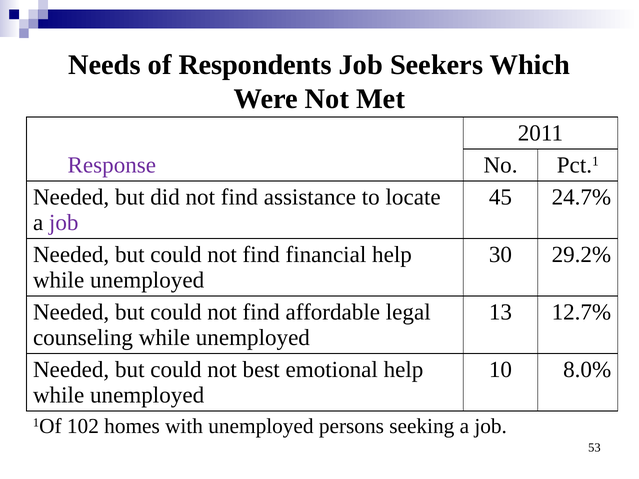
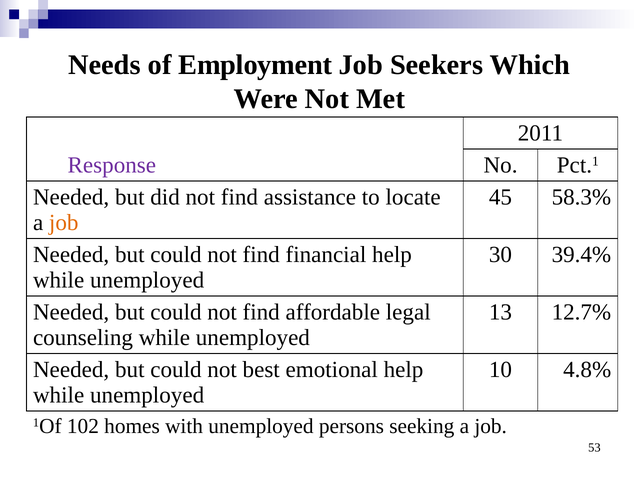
Respondents: Respondents -> Employment
24.7%: 24.7% -> 58.3%
job at (64, 223) colour: purple -> orange
29.2%: 29.2% -> 39.4%
8.0%: 8.0% -> 4.8%
